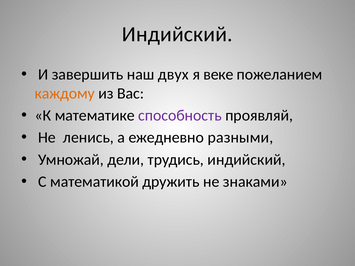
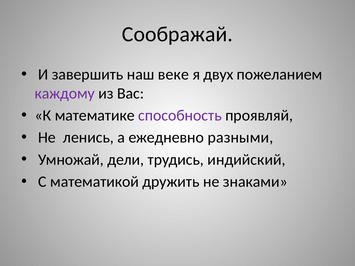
Индийский at (177, 34): Индийский -> Соображай
двух: двух -> веке
веке: веке -> двух
каждому colour: orange -> purple
